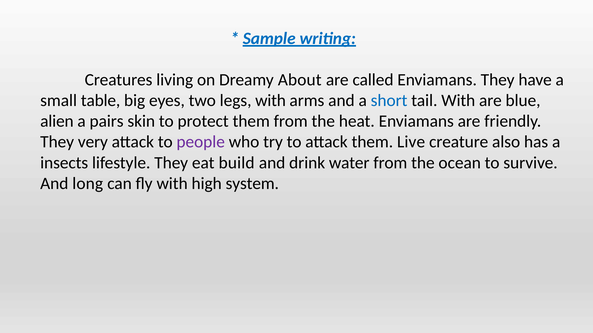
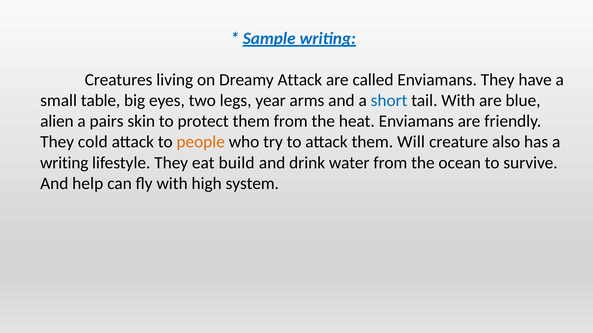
Dreamy About: About -> Attack
legs with: with -> year
very: very -> cold
people colour: purple -> orange
Live: Live -> Will
insects at (64, 163): insects -> writing
long: long -> help
